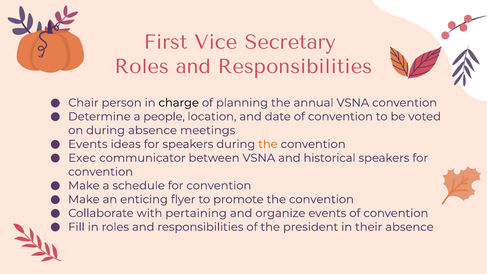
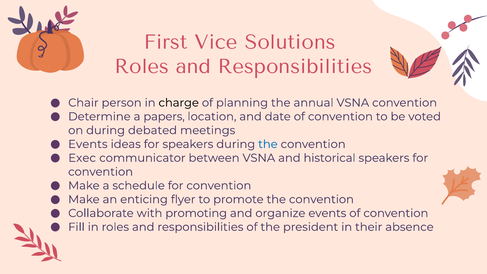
Secretary: Secretary -> Solutions
people: people -> papers
during absence: absence -> debated
the at (268, 144) colour: orange -> blue
pertaining: pertaining -> promoting
